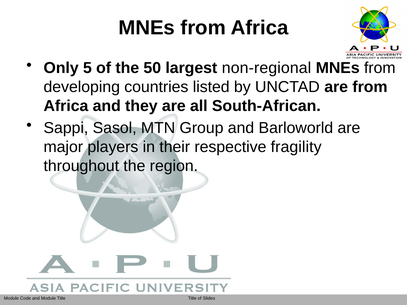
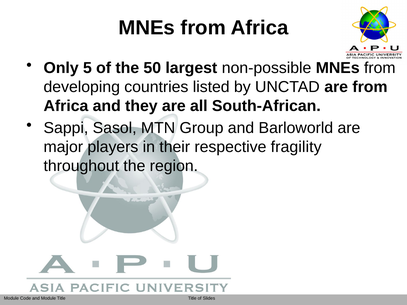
non-regional: non-regional -> non-possible
